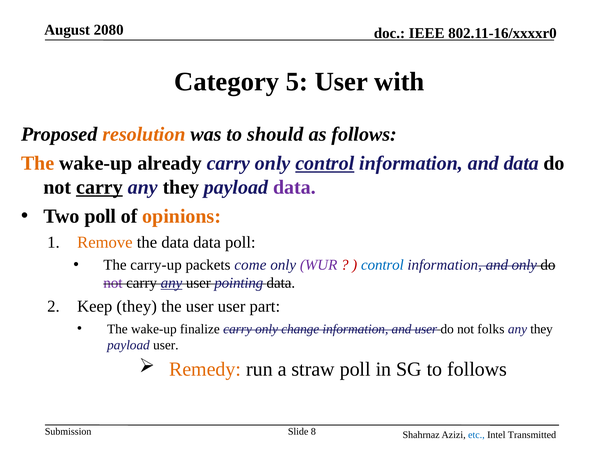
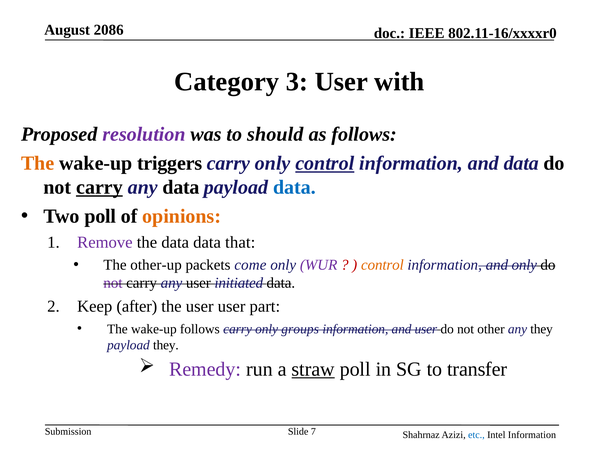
2080: 2080 -> 2086
5: 5 -> 3
resolution colour: orange -> purple
already: already -> triggers
they at (181, 187): they -> data
data at (294, 187) colour: purple -> blue
Remove colour: orange -> purple
data poll: poll -> that
carry-up: carry-up -> other-up
control at (382, 264) colour: blue -> orange
any at (171, 282) underline: present -> none
pointing: pointing -> initiated
Keep they: they -> after
wake-up finalize: finalize -> follows
change: change -> groups
folks: folks -> other
payload user: user -> they
Remedy colour: orange -> purple
straw underline: none -> present
to follows: follows -> transfer
8: 8 -> 7
Intel Transmitted: Transmitted -> Information
